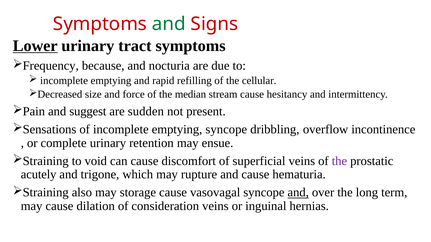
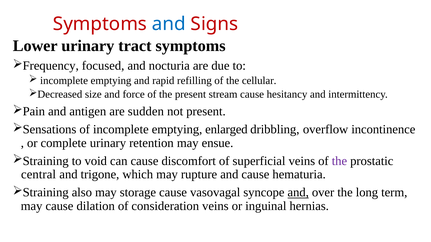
and at (169, 24) colour: green -> blue
Lower underline: present -> none
because: because -> focused
the median: median -> present
suggest: suggest -> antigen
emptying syncope: syncope -> enlarged
acutely: acutely -> central
